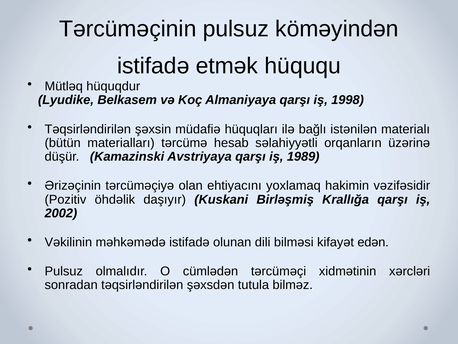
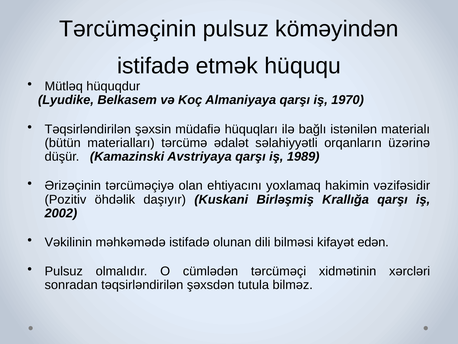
1998: 1998 -> 1970
hesab: hesab -> ədalət
